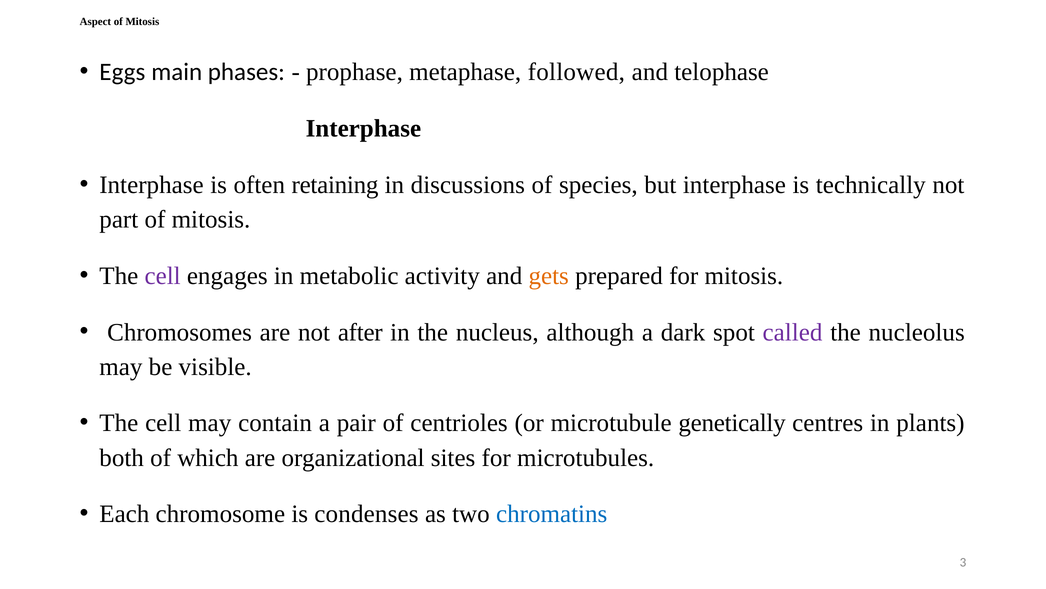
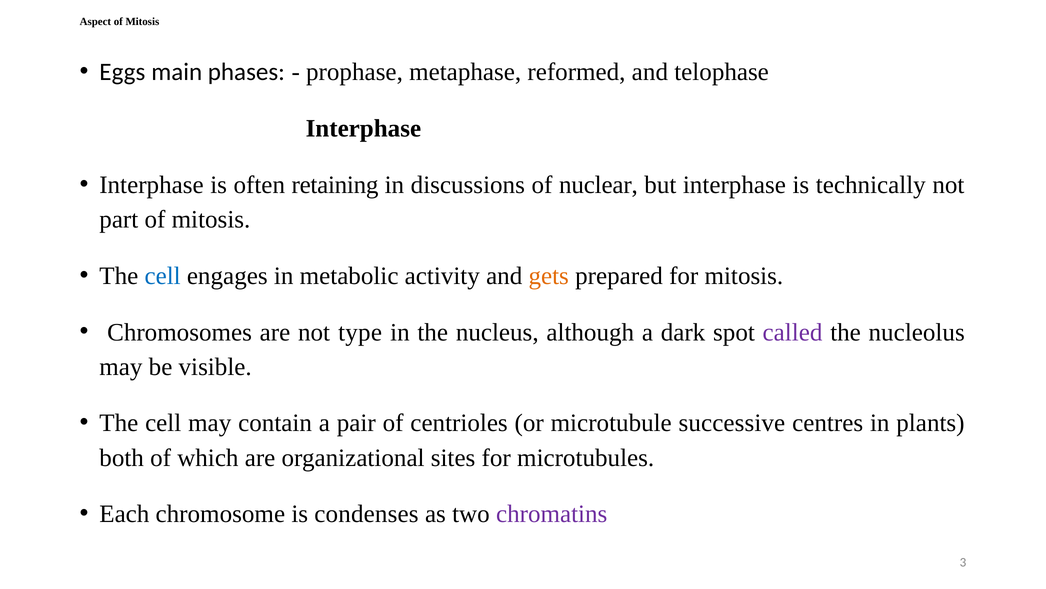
followed: followed -> reformed
species: species -> nuclear
cell at (163, 276) colour: purple -> blue
after: after -> type
genetically: genetically -> successive
chromatins colour: blue -> purple
